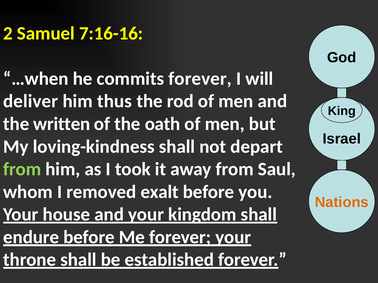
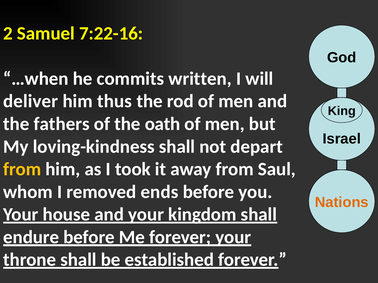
7:16-16: 7:16-16 -> 7:22-16
commits forever: forever -> written
written: written -> fathers
from at (22, 169) colour: light green -> yellow
exalt: exalt -> ends
